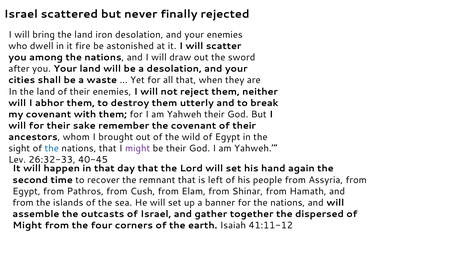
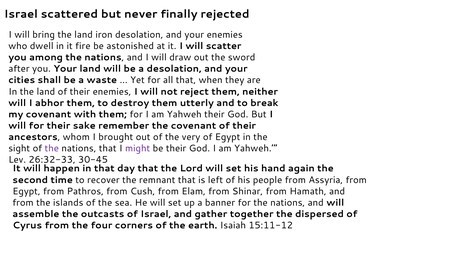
wild: wild -> very
the at (52, 148) colour: blue -> purple
40-45: 40-45 -> 30-45
Might at (27, 225): Might -> Cyrus
41:11-12: 41:11-12 -> 15:11-12
